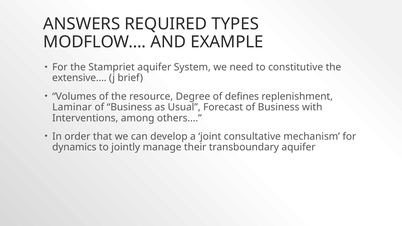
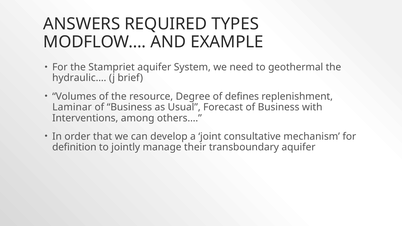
constitutive: constitutive -> geothermal
extensive…: extensive… -> hydraulic…
dynamics: dynamics -> definition
